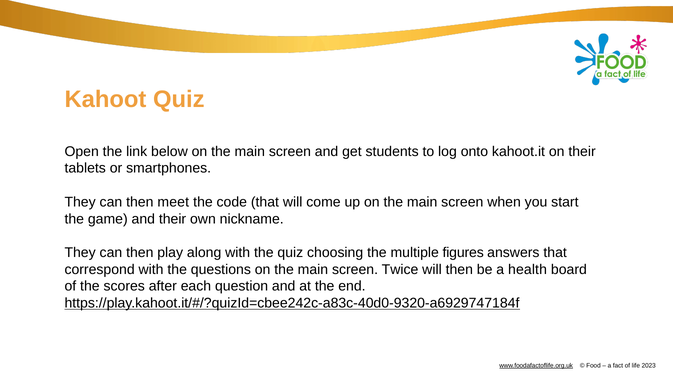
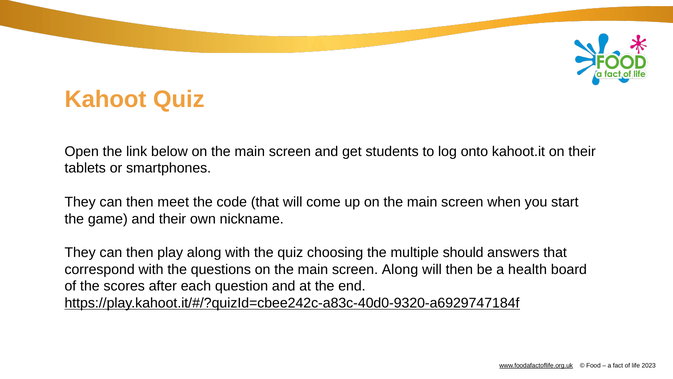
figures: figures -> should
screen Twice: Twice -> Along
